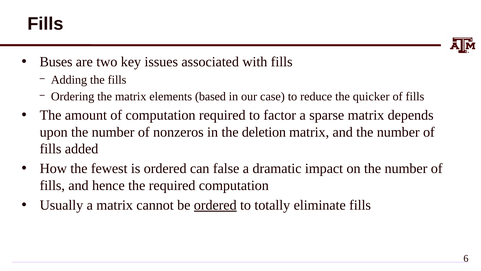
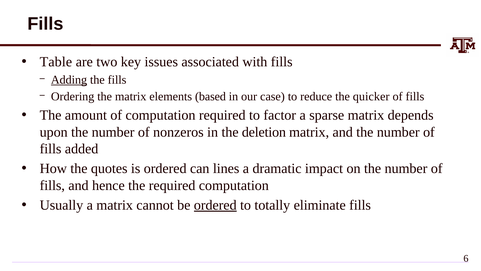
Buses: Buses -> Table
Adding underline: none -> present
fewest: fewest -> quotes
false: false -> lines
